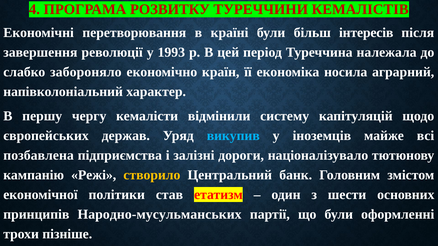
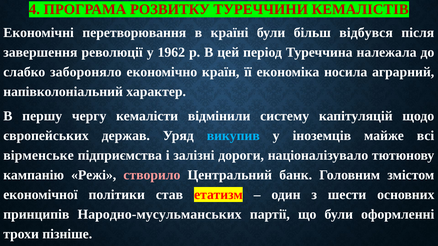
інтересів: інтересів -> відбувся
1993: 1993 -> 1962
позбавлена: позбавлена -> вірменське
створило colour: yellow -> pink
